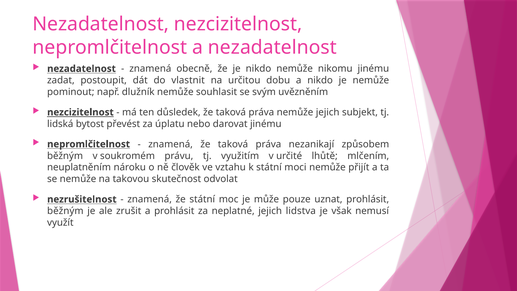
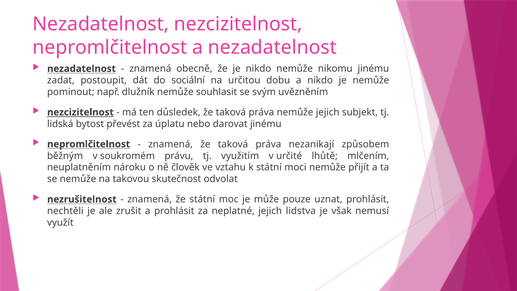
vlastnit: vlastnit -> sociální
běžným at (65, 211): běžným -> nechtěli
